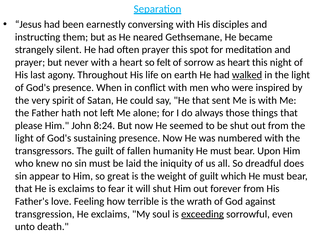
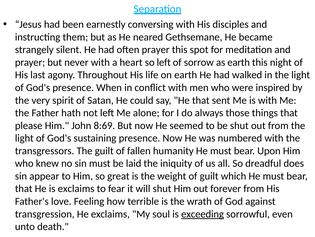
so felt: felt -> left
as heart: heart -> earth
walked underline: present -> none
8:24: 8:24 -> 8:69
